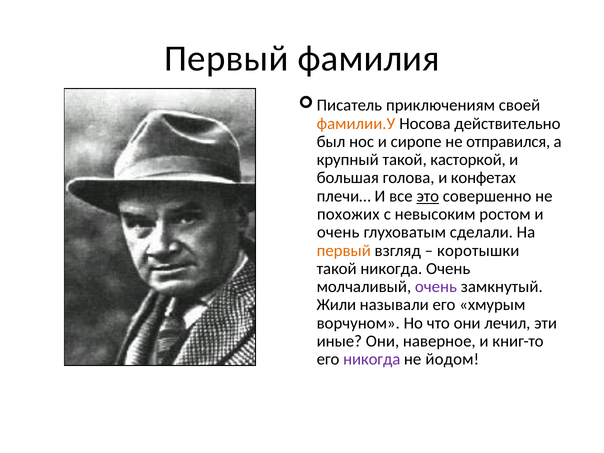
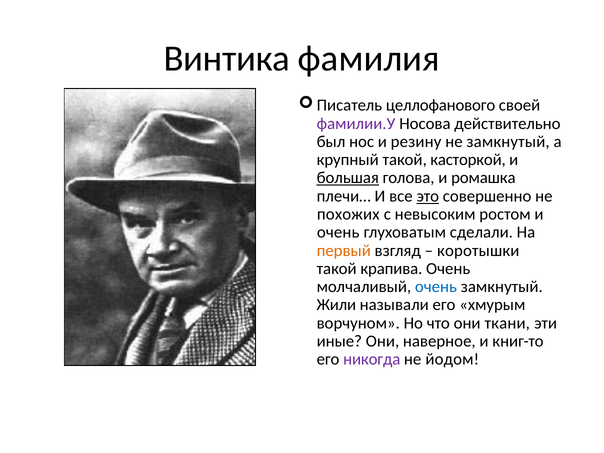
Первый at (227, 58): Первый -> Винтика
приключениям: приключениям -> целлофанового
фамилии.У colour: orange -> purple
сиропе: сиропе -> резину
не отправился: отправился -> замкнутый
большая underline: none -> present
конфетах: конфетах -> ромашка
такой никогда: никогда -> крапива
очень at (436, 287) colour: purple -> blue
лечил: лечил -> ткани
